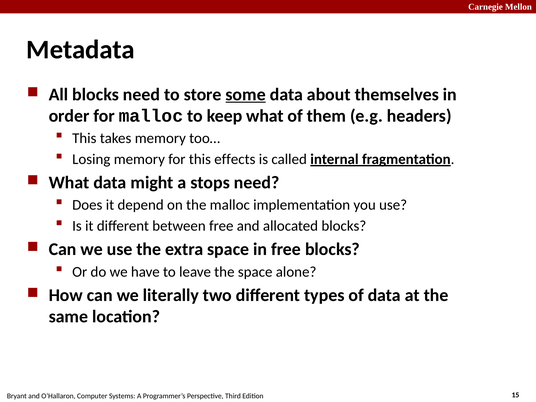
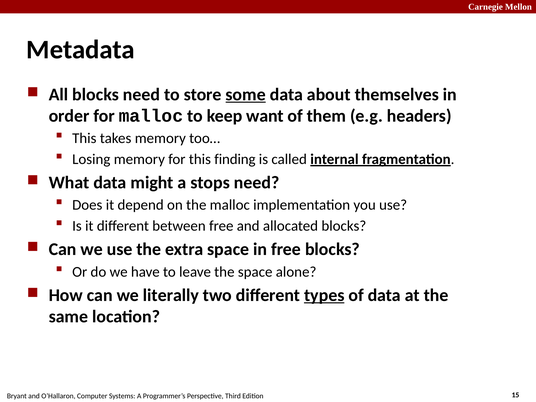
keep what: what -> want
effects: effects -> finding
types underline: none -> present
